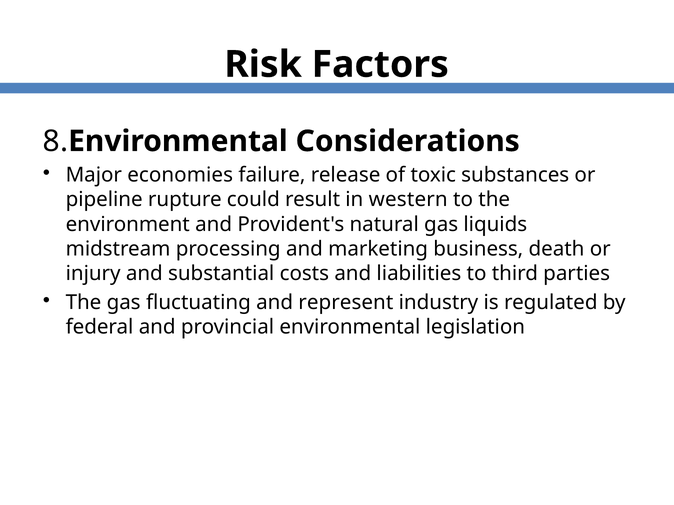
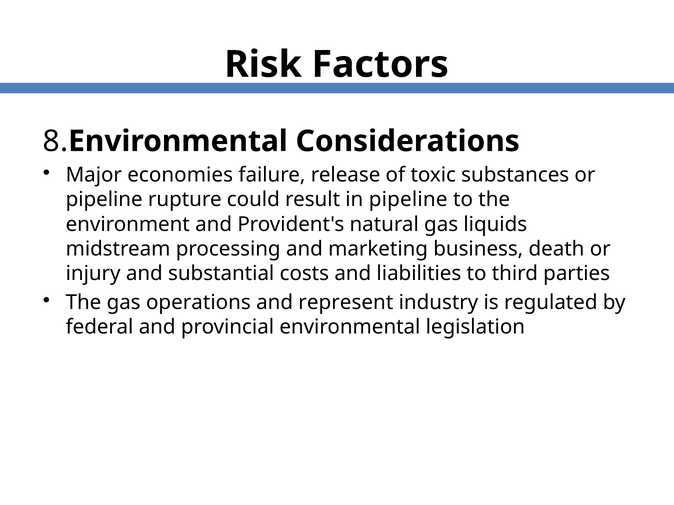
in western: western -> pipeline
fluctuating: fluctuating -> operations
